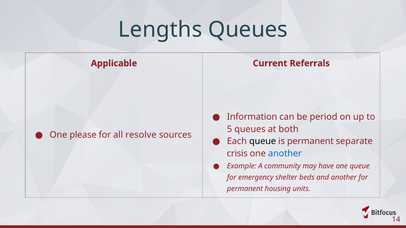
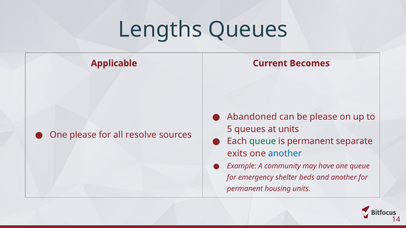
Referrals: Referrals -> Becomes
Information: Information -> Abandoned
be period: period -> please
at both: both -> units
queue at (263, 142) colour: black -> green
crisis: crisis -> exits
